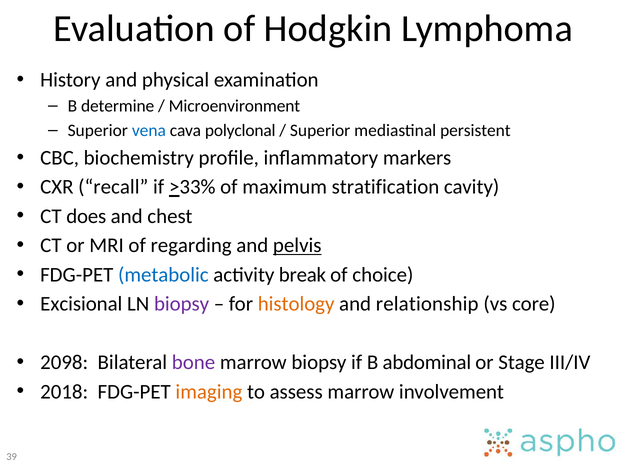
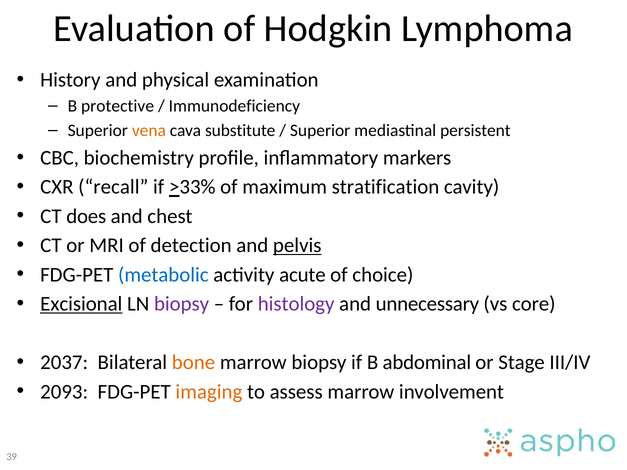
determine: determine -> protective
Microenvironment: Microenvironment -> Immunodeficiency
vena colour: blue -> orange
polyclonal: polyclonal -> substitute
regarding: regarding -> detection
break: break -> acute
Excisional underline: none -> present
histology colour: orange -> purple
relationship: relationship -> unnecessary
2098: 2098 -> 2037
bone colour: purple -> orange
2018: 2018 -> 2093
